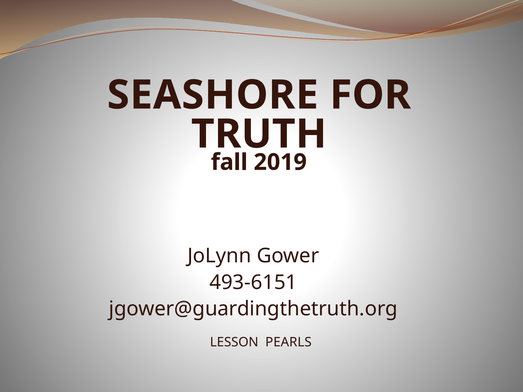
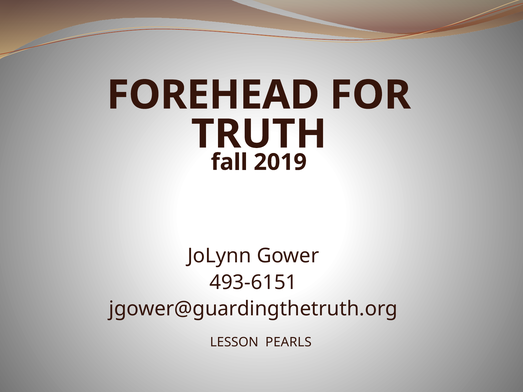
SEASHORE: SEASHORE -> FOREHEAD
